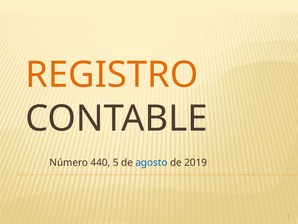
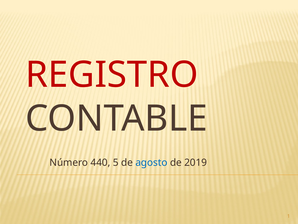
REGISTRO colour: orange -> red
